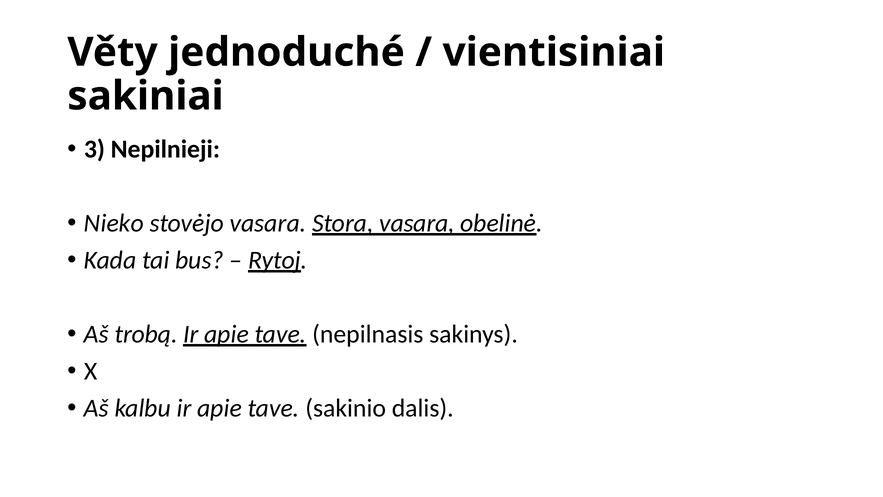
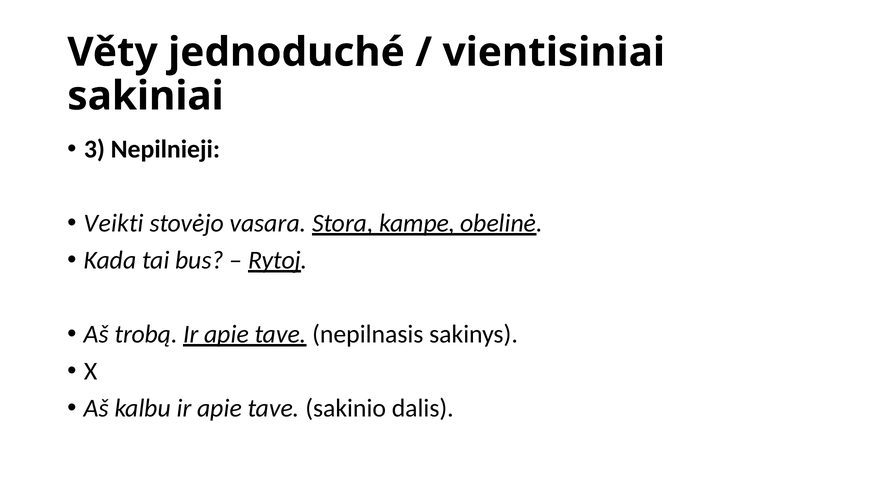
Nieko: Nieko -> Veikti
Stora vasara: vasara -> kampe
